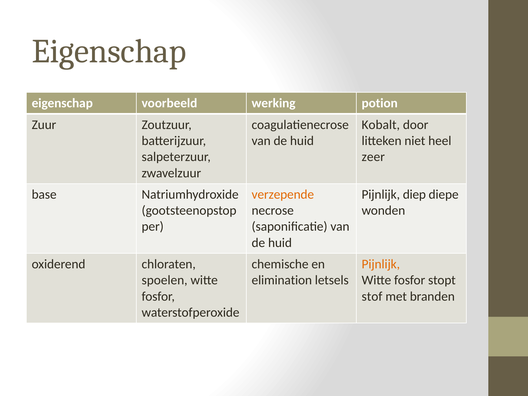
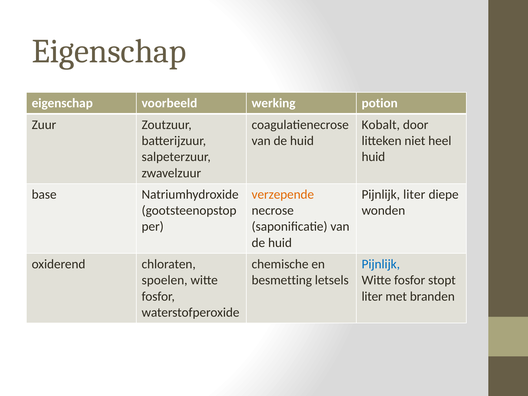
zeer at (373, 157): zeer -> huid
Pijnlijk diep: diep -> liter
Pijnlijk at (381, 264) colour: orange -> blue
elimination: elimination -> besmetting
stof at (372, 296): stof -> liter
